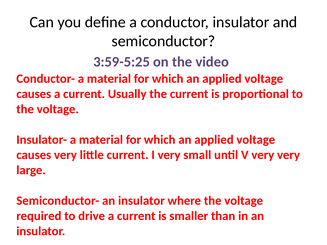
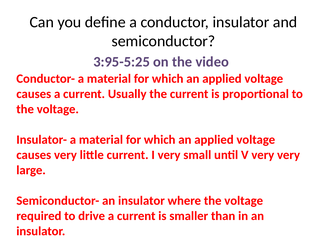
3:59-5:25: 3:59-5:25 -> 3:95-5:25
